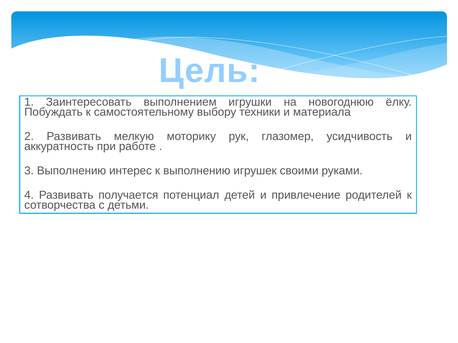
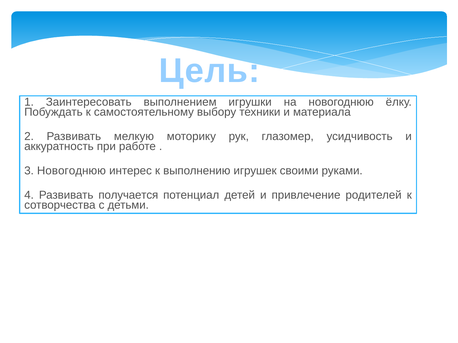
3 Выполнению: Выполнению -> Новогоднюю
